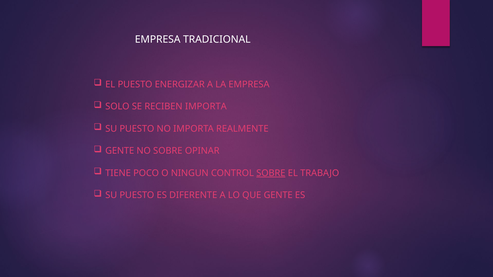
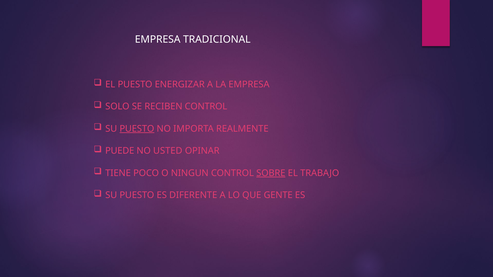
RECIBEN IMPORTA: IMPORTA -> CONTROL
PUESTO at (137, 129) underline: none -> present
GENTE at (120, 151): GENTE -> PUEDE
NO SOBRE: SOBRE -> USTED
